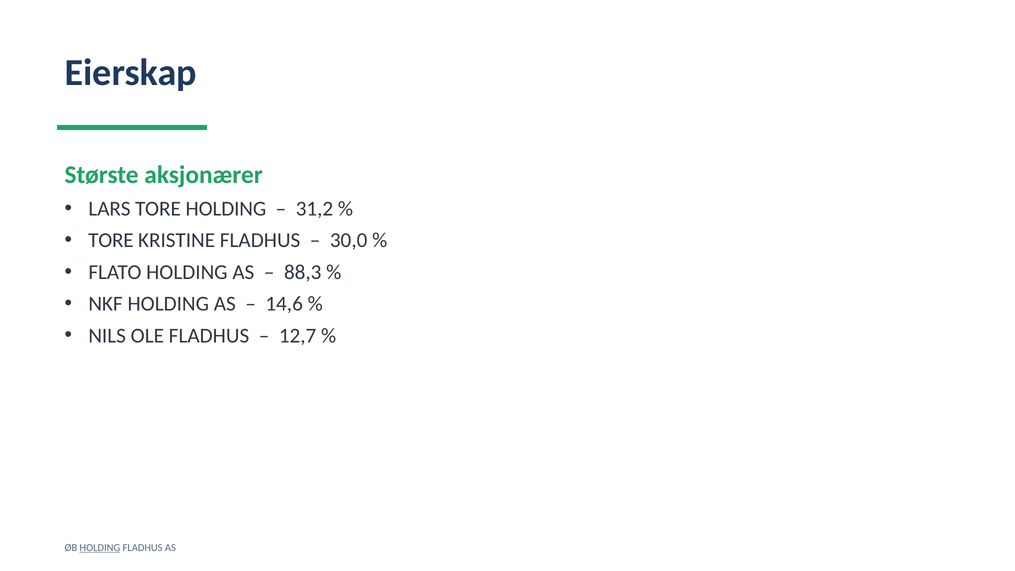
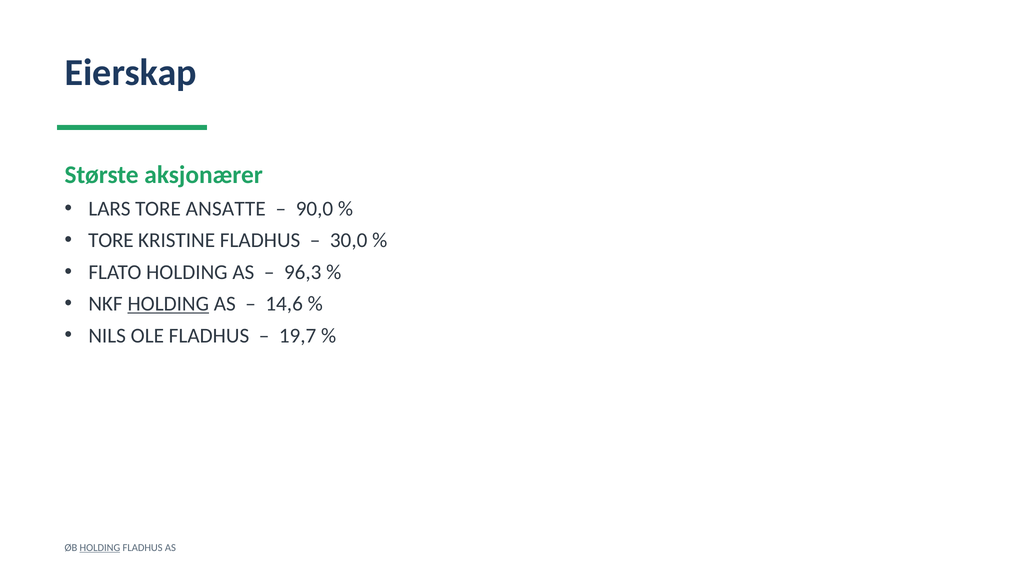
TORE HOLDING: HOLDING -> ANSATTE
31,2: 31,2 -> 90,0
88,3: 88,3 -> 96,3
HOLDING at (168, 304) underline: none -> present
12,7: 12,7 -> 19,7
